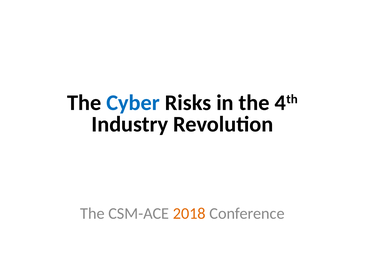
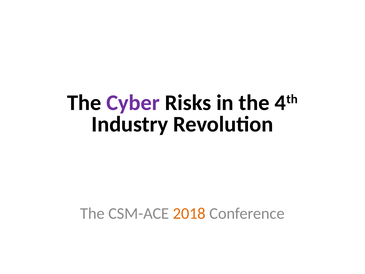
Cyber colour: blue -> purple
